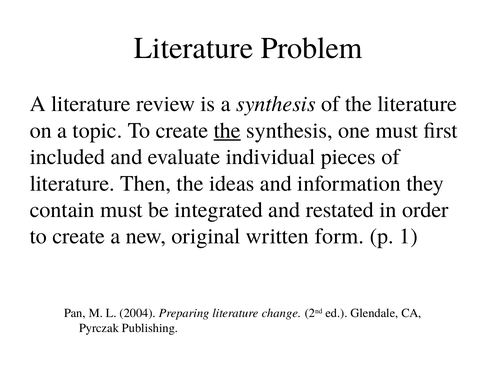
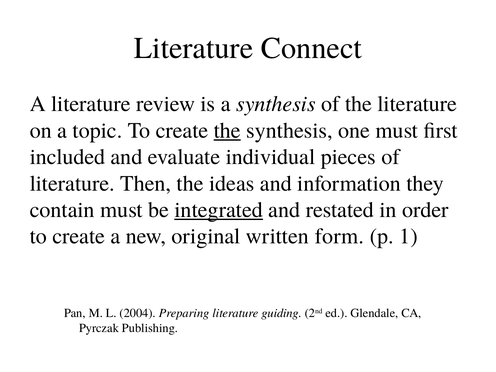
Problem: Problem -> Connect
integrated underline: none -> present
change: change -> guiding
